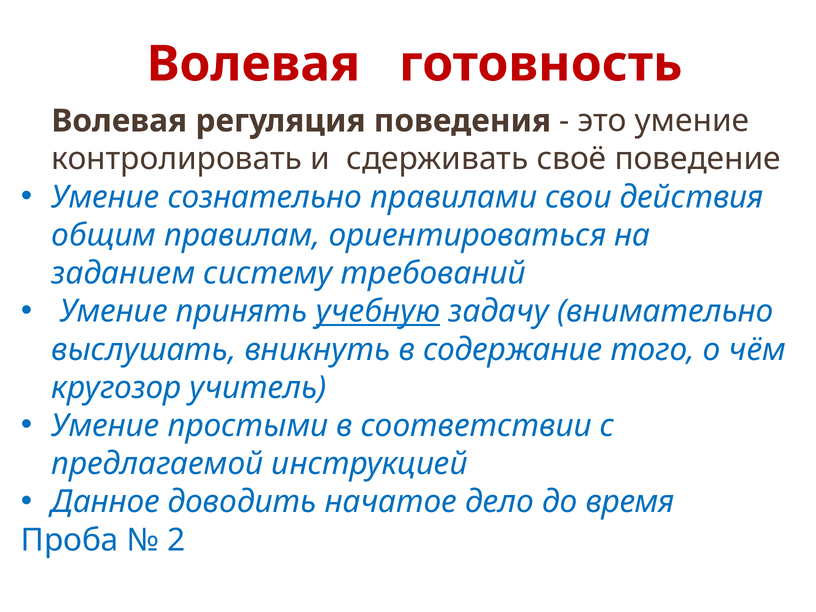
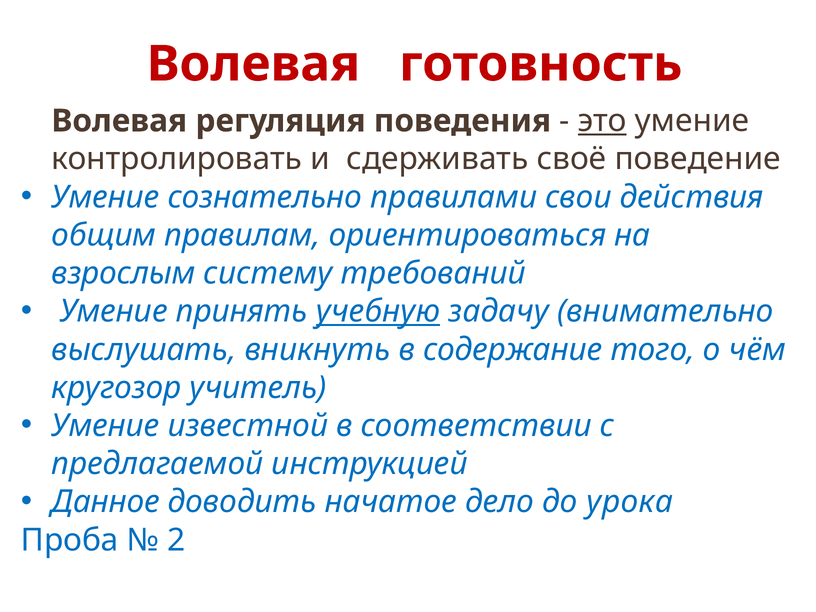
это underline: none -> present
заданием: заданием -> взрослым
простыми: простыми -> известной
время: время -> урока
